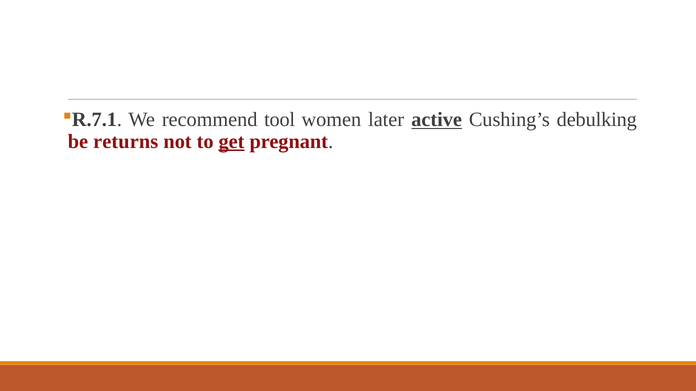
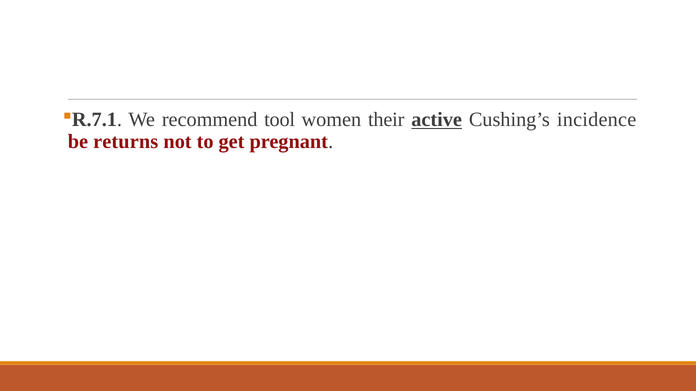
later: later -> their
debulking: debulking -> incidence
get underline: present -> none
